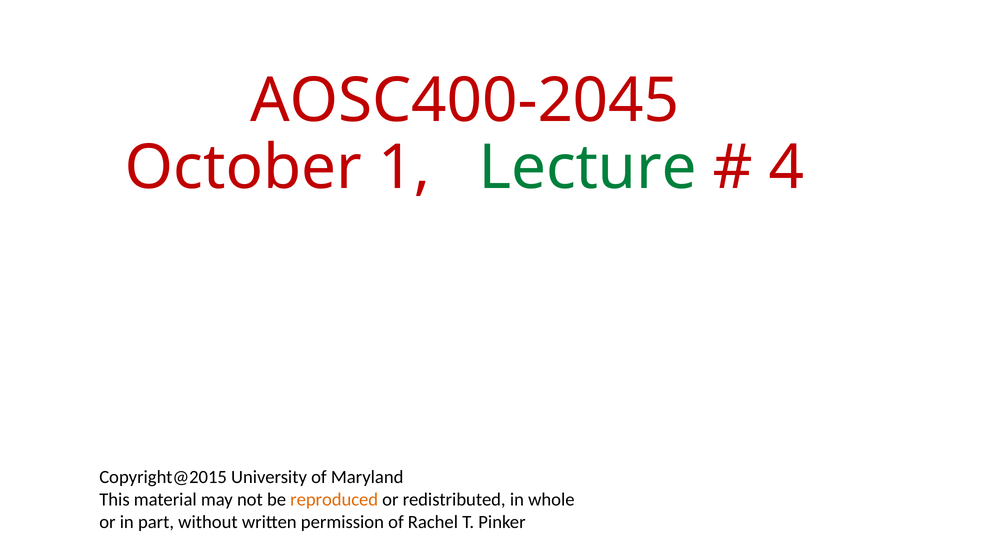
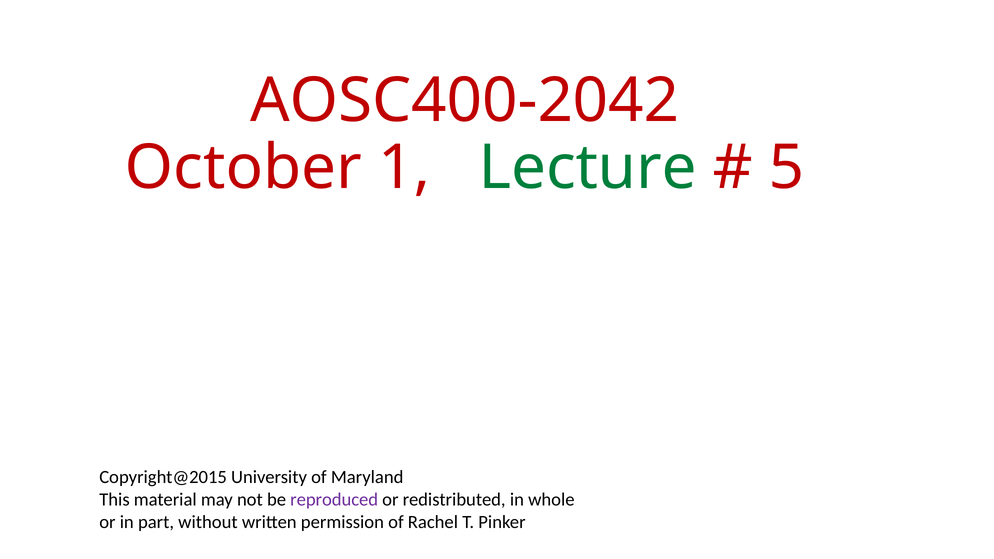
AOSC400-2045: AOSC400-2045 -> AOSC400-2042
4: 4 -> 5
reproduced colour: orange -> purple
